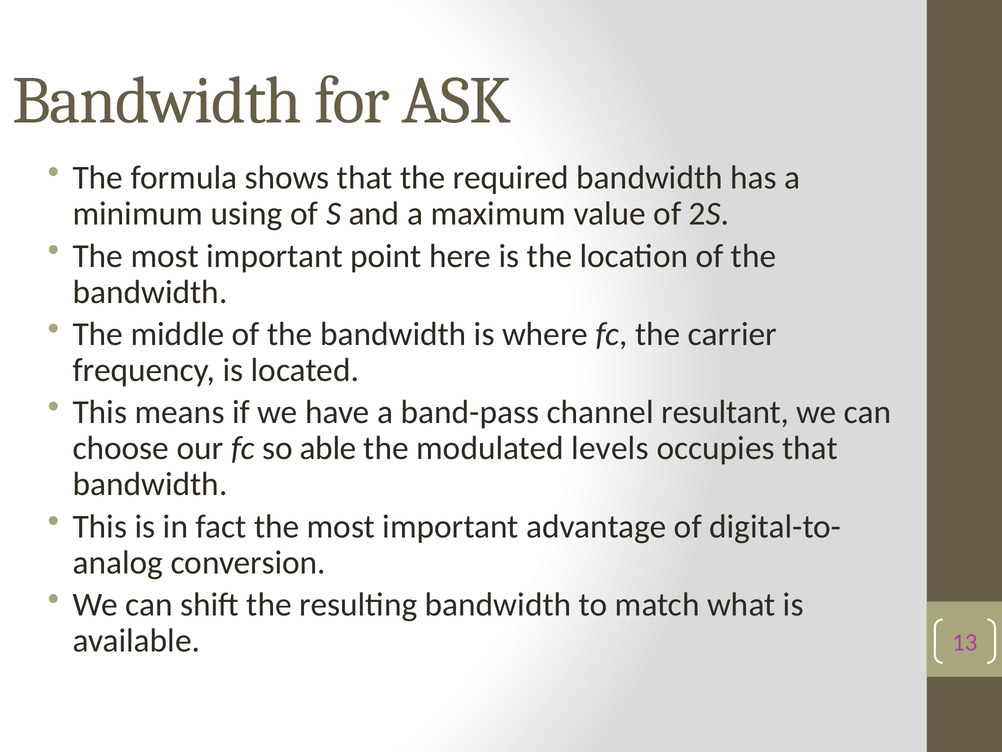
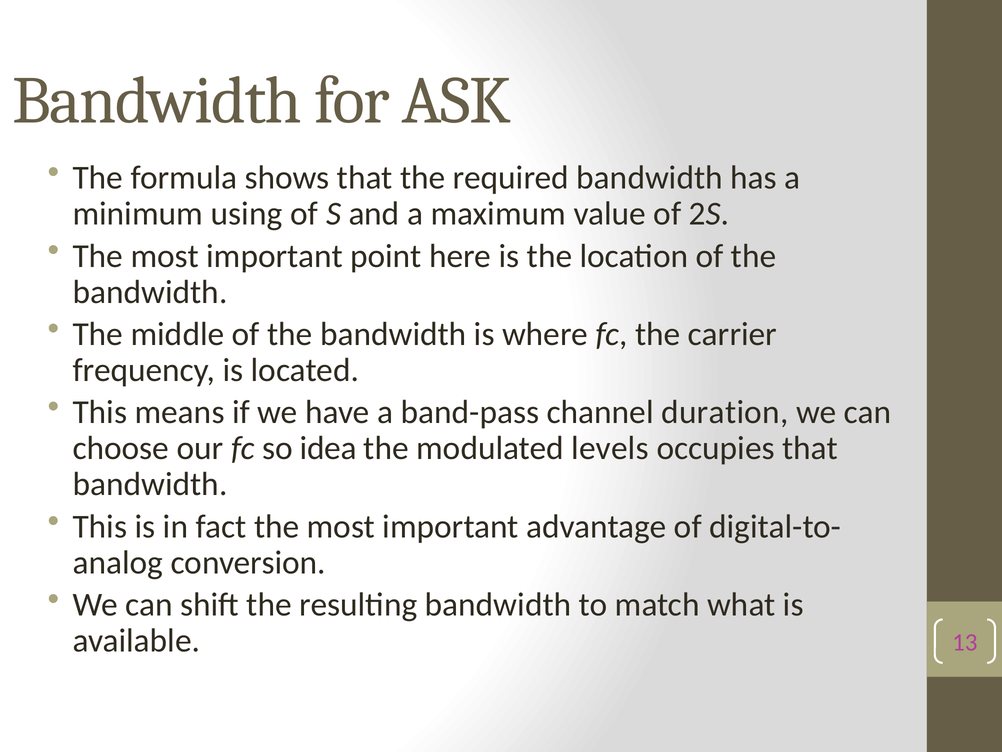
resultant: resultant -> duration
able: able -> idea
